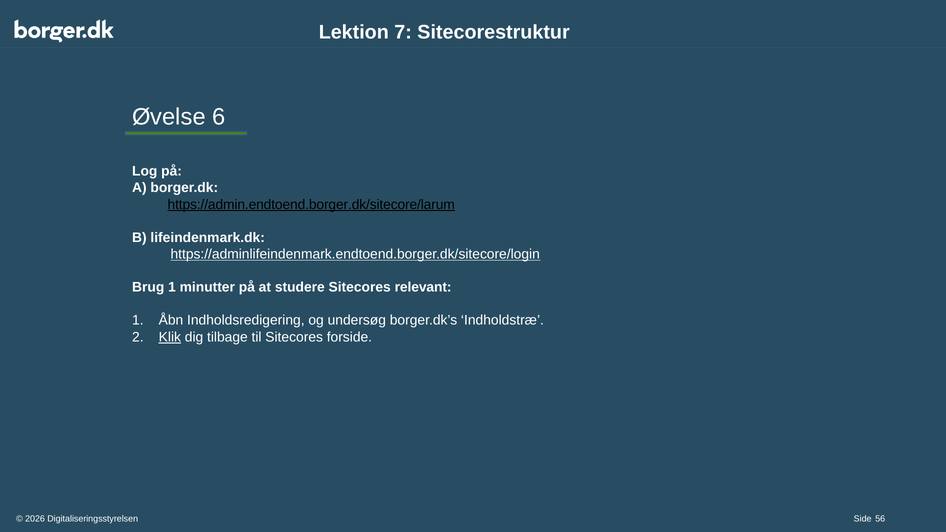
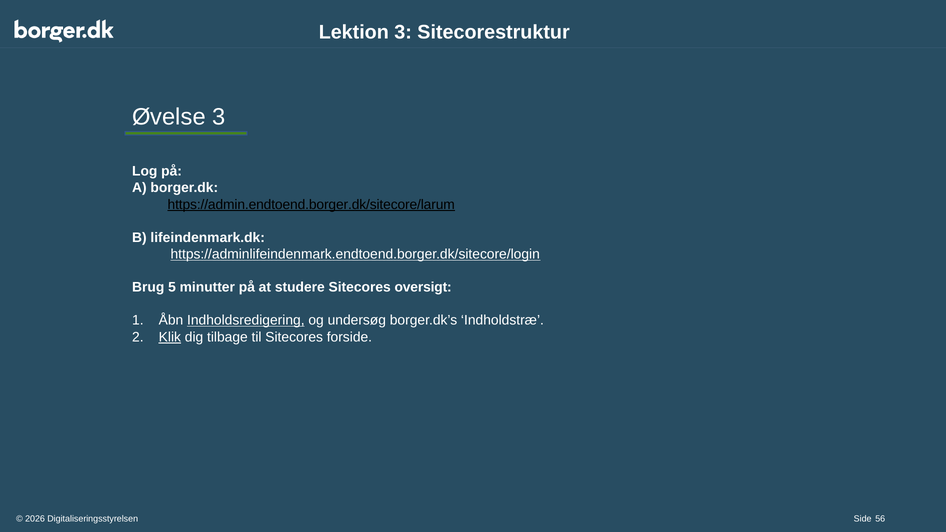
Lektion 7: 7 -> 3
Øvelse 6: 6 -> 3
Brug 1: 1 -> 5
relevant: relevant -> oversigt
Indholdsredigering underline: none -> present
